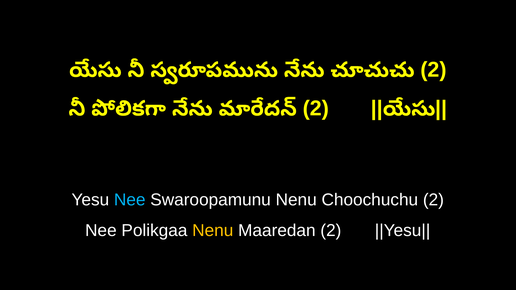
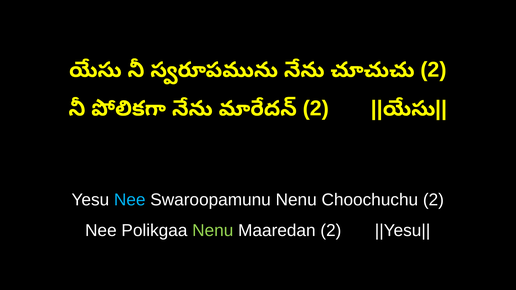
Nenu at (213, 231) colour: yellow -> light green
